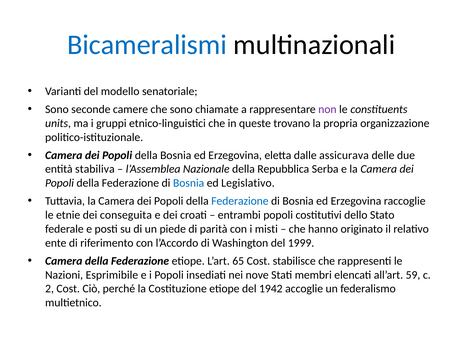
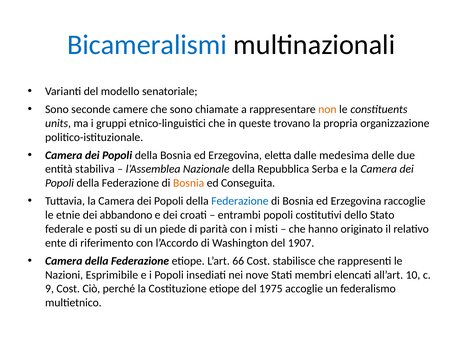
non colour: purple -> orange
assicurava: assicurava -> medesima
Bosnia at (189, 183) colour: blue -> orange
Legislativo: Legislativo -> Conseguita
conseguita: conseguita -> abbandono
1999: 1999 -> 1907
65: 65 -> 66
59: 59 -> 10
2: 2 -> 9
1942: 1942 -> 1975
